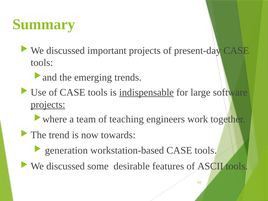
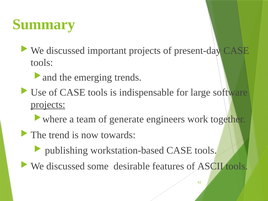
indispensable underline: present -> none
teaching: teaching -> generate
generation: generation -> publishing
